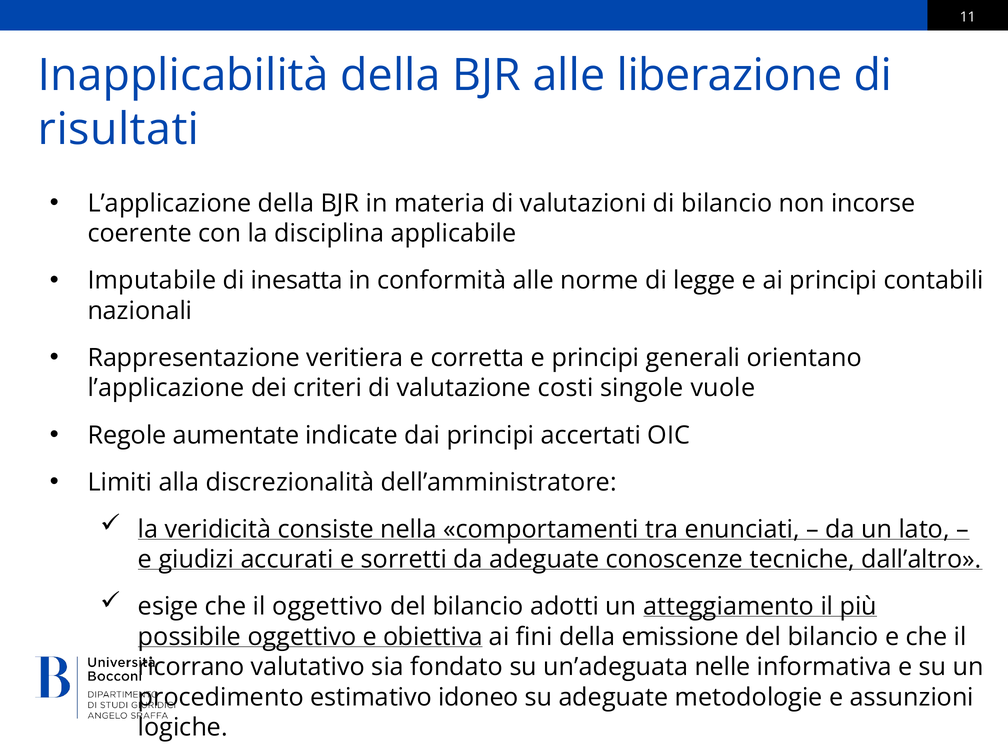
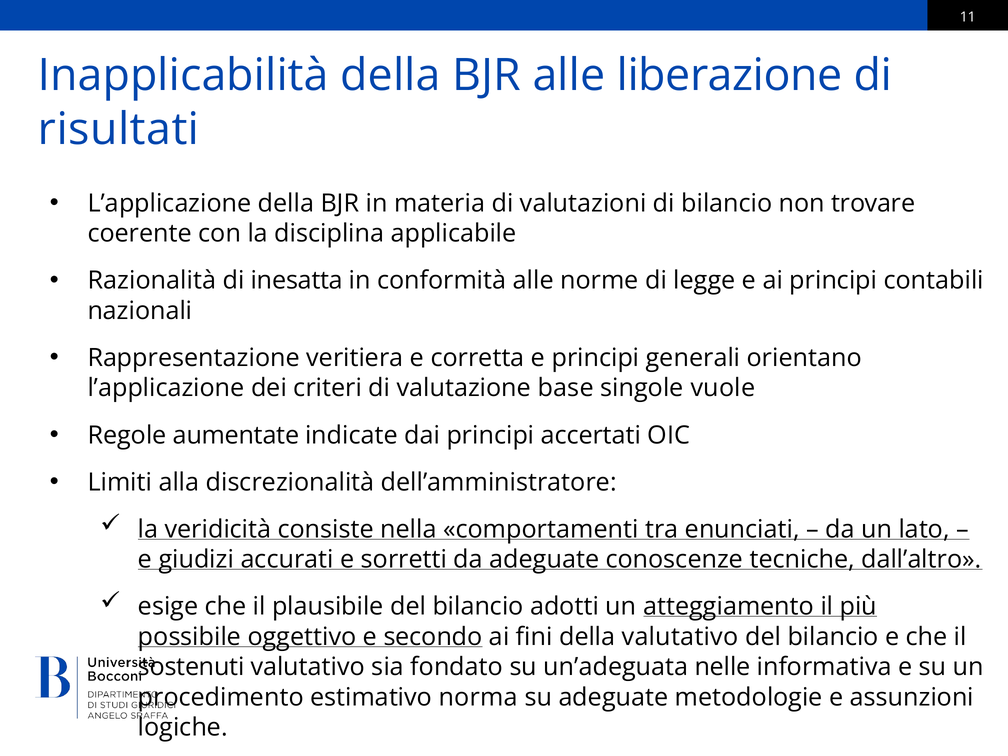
incorse: incorse -> trovare
Imputabile: Imputabile -> Razionalità
costi: costi -> base
il oggettivo: oggettivo -> plausibile
obiettiva: obiettiva -> secondo
della emissione: emissione -> valutativo
ricorrano: ricorrano -> sostenuti
idoneo: idoneo -> norma
